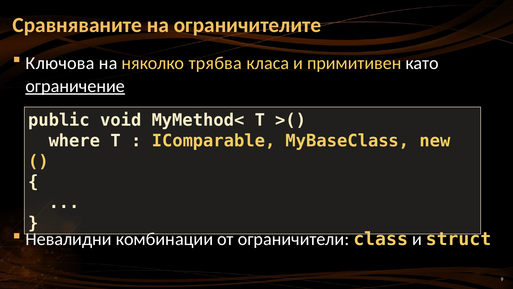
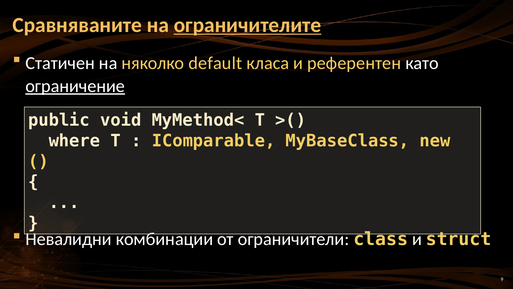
ограничителите underline: none -> present
Ключова: Ключова -> Статичен
трябва: трябва -> default
примитивен: примитивен -> референтен
